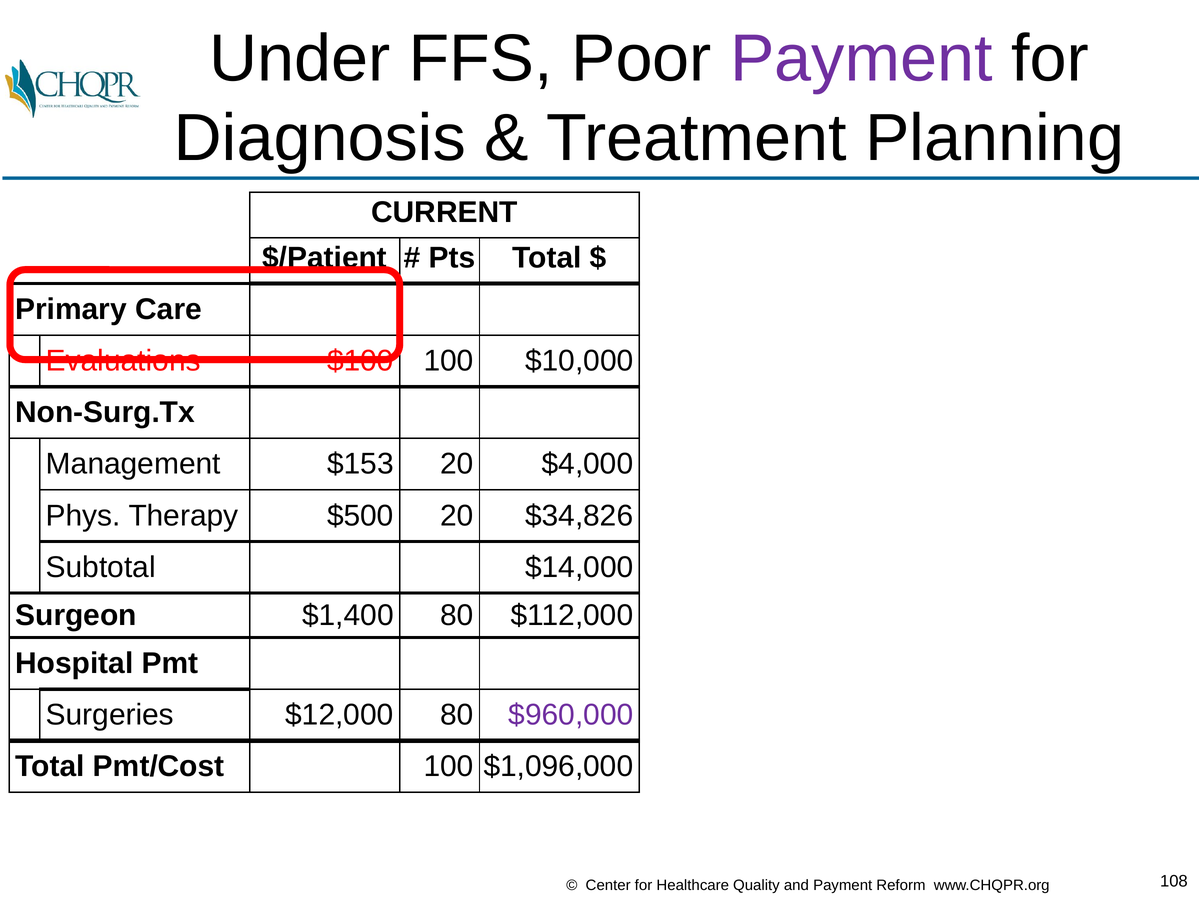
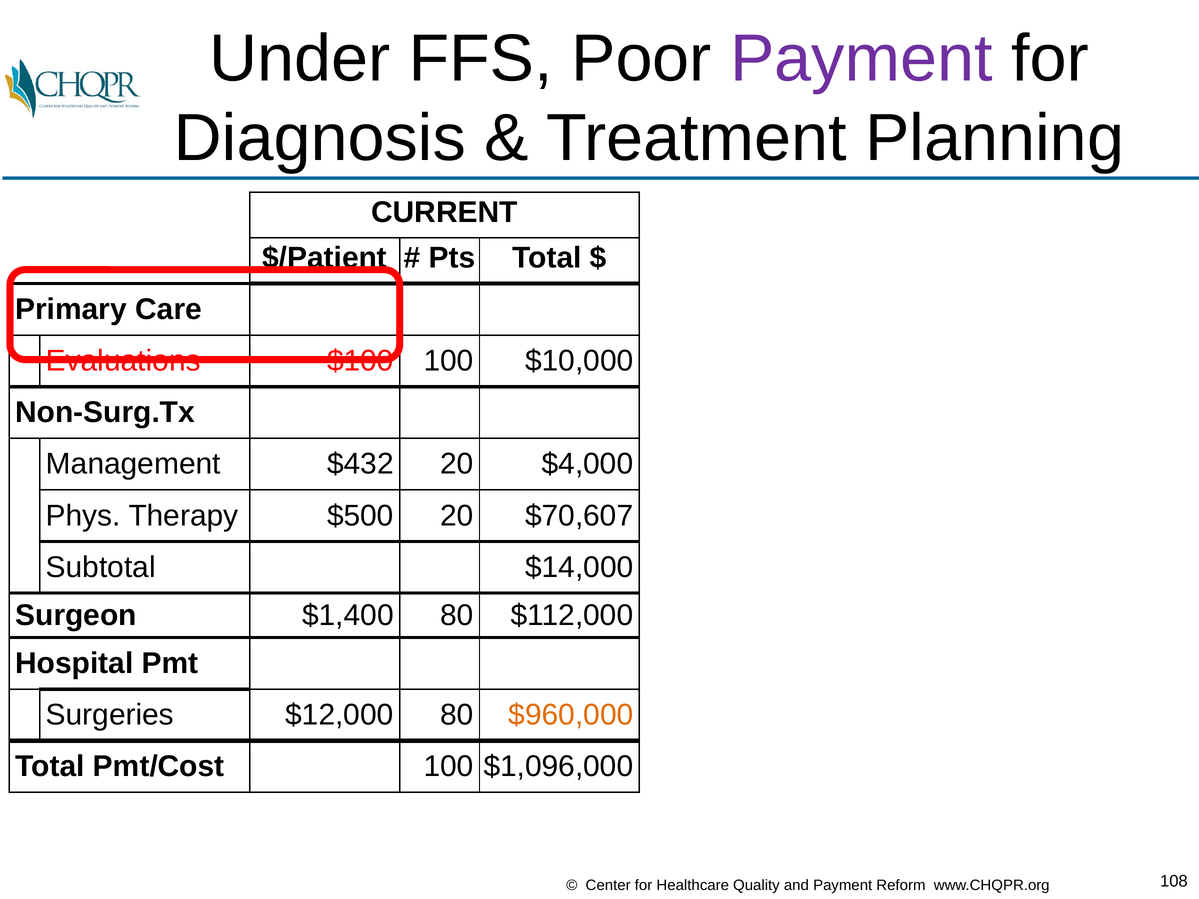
$153: $153 -> $432
$34,826: $34,826 -> $70,607
$960,000 colour: purple -> orange
